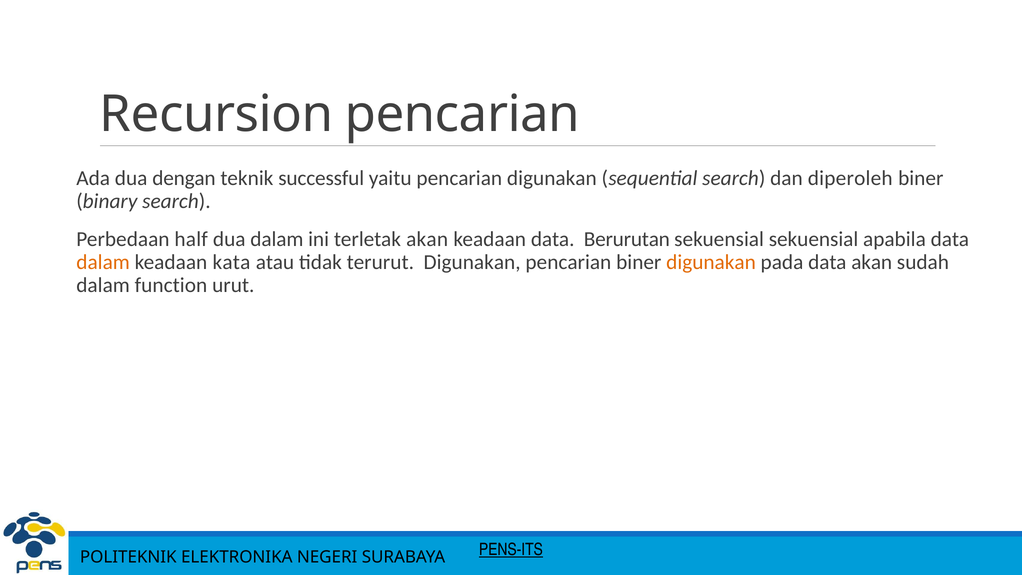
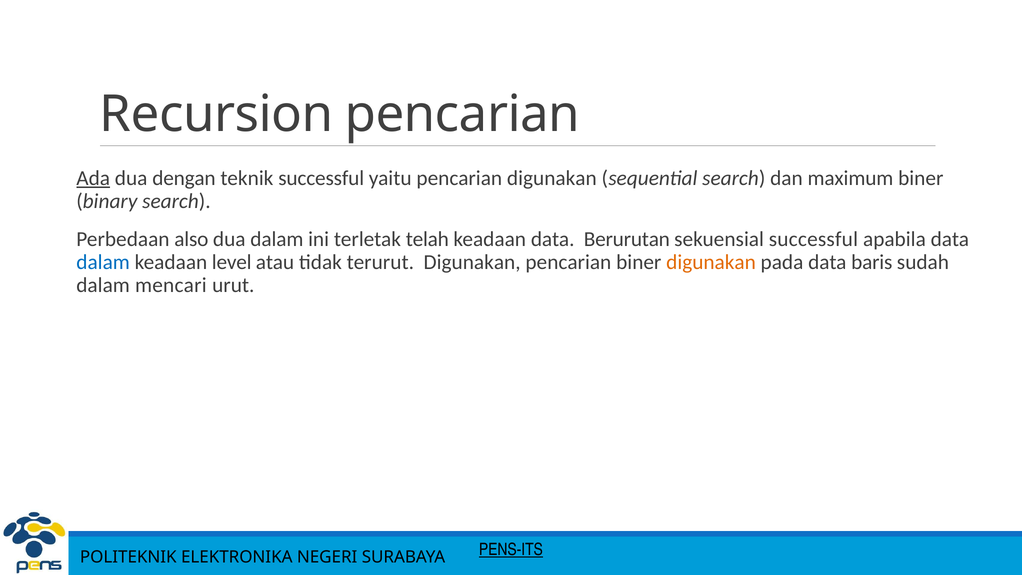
Ada underline: none -> present
diperoleh: diperoleh -> maximum
half: half -> also
terletak akan: akan -> telah
sekuensial sekuensial: sekuensial -> successful
dalam at (103, 262) colour: orange -> blue
kata: kata -> level
data akan: akan -> baris
function: function -> mencari
